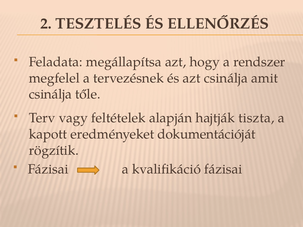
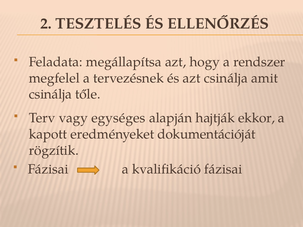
feltételek: feltételek -> egységes
tiszta: tiszta -> ekkor
